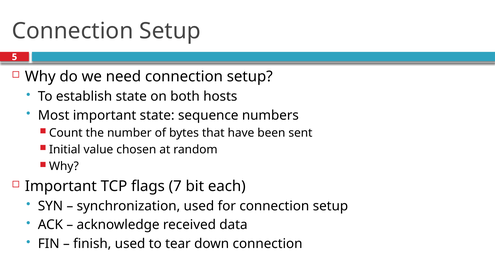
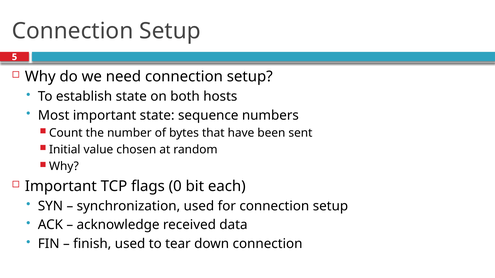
7: 7 -> 0
